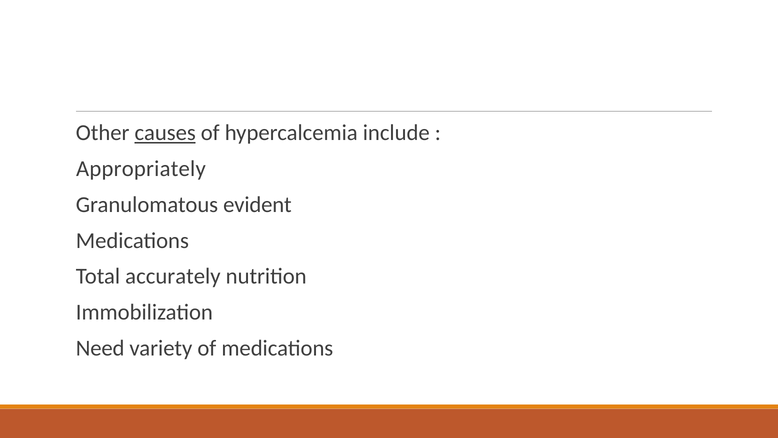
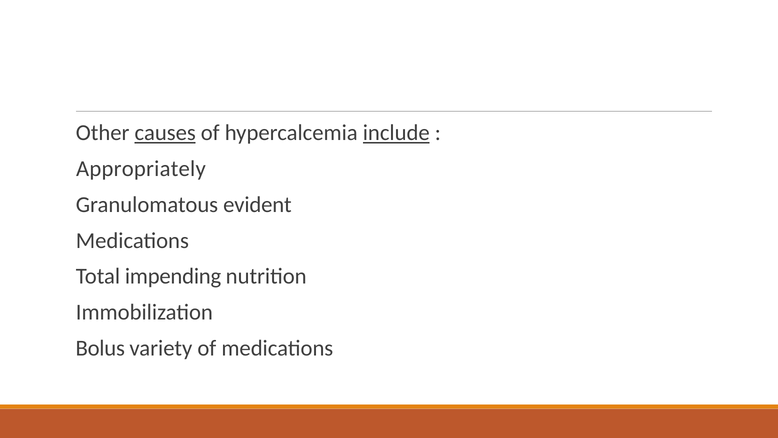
include underline: none -> present
accurately: accurately -> impending
Need: Need -> Bolus
